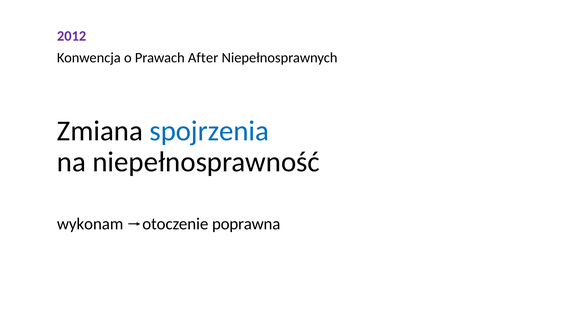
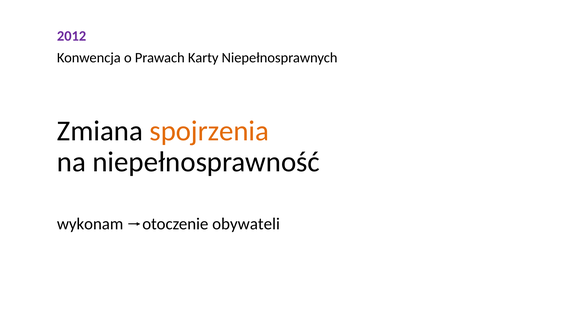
After: After -> Karty
spojrzenia colour: blue -> orange
poprawna: poprawna -> obywateli
